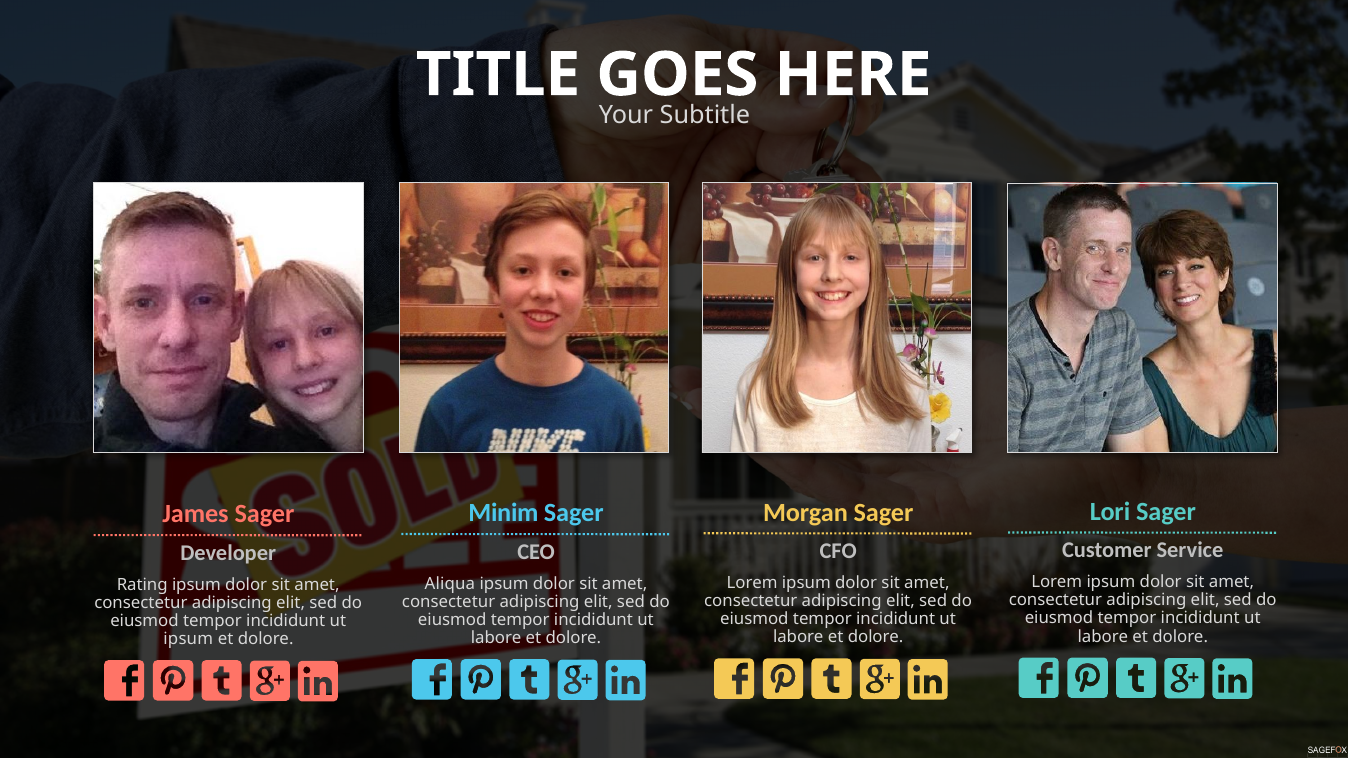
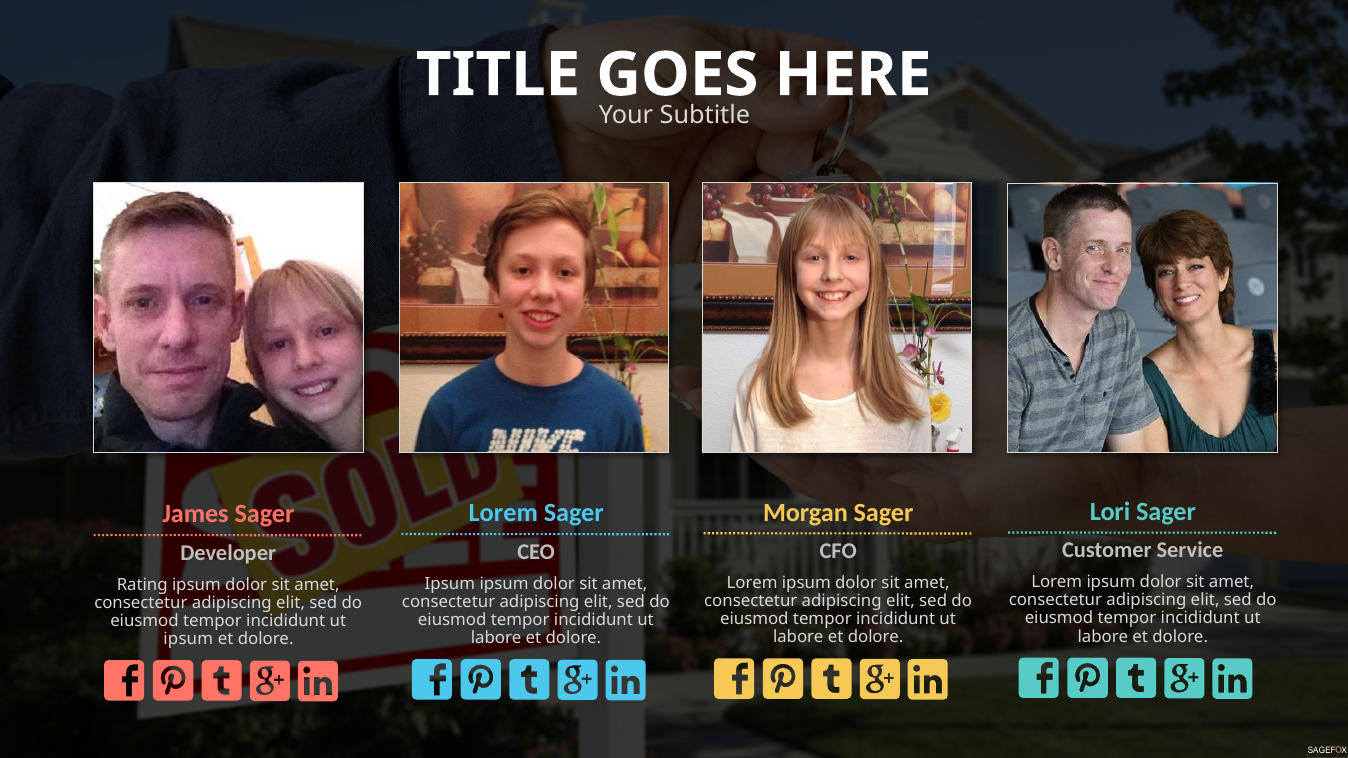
Minim at (503, 513): Minim -> Lorem
Aliqua at (450, 584): Aliqua -> Ipsum
